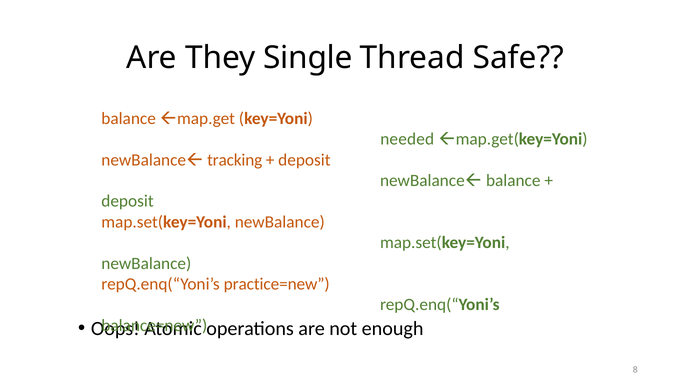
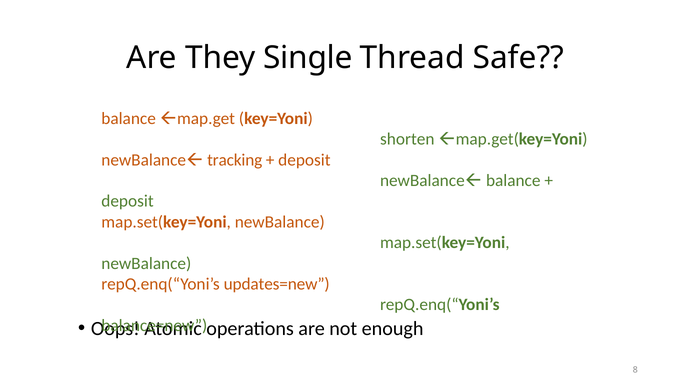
needed: needed -> shorten
practice=new: practice=new -> updates=new
